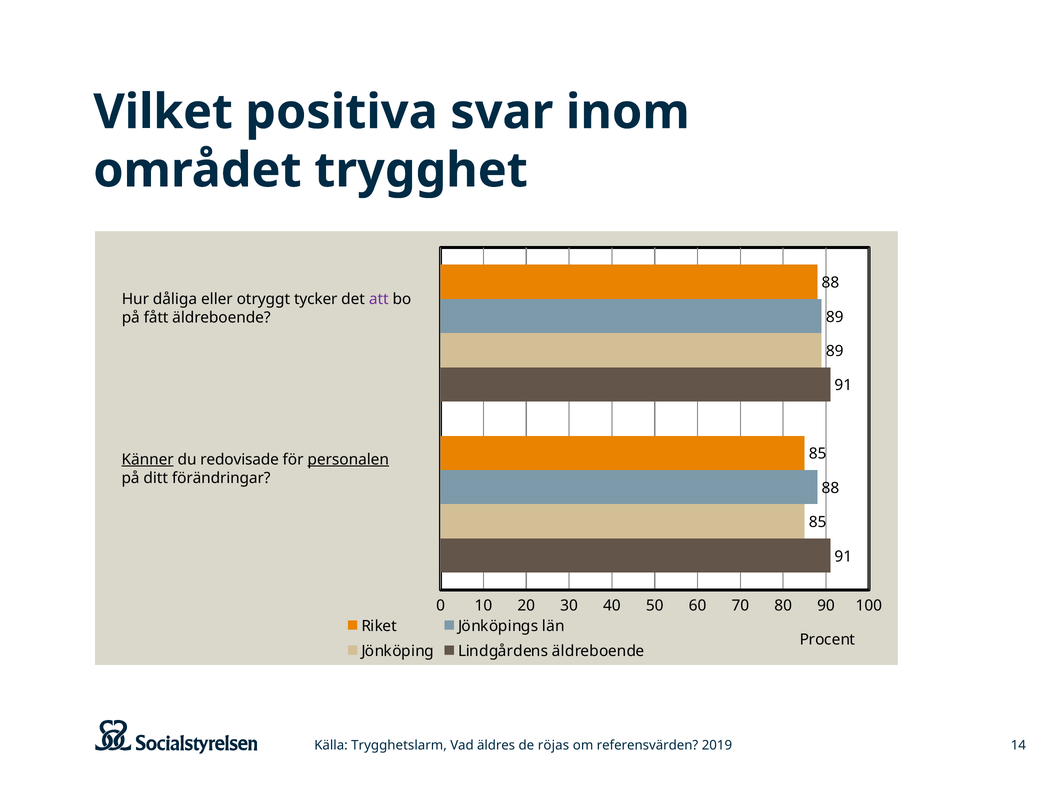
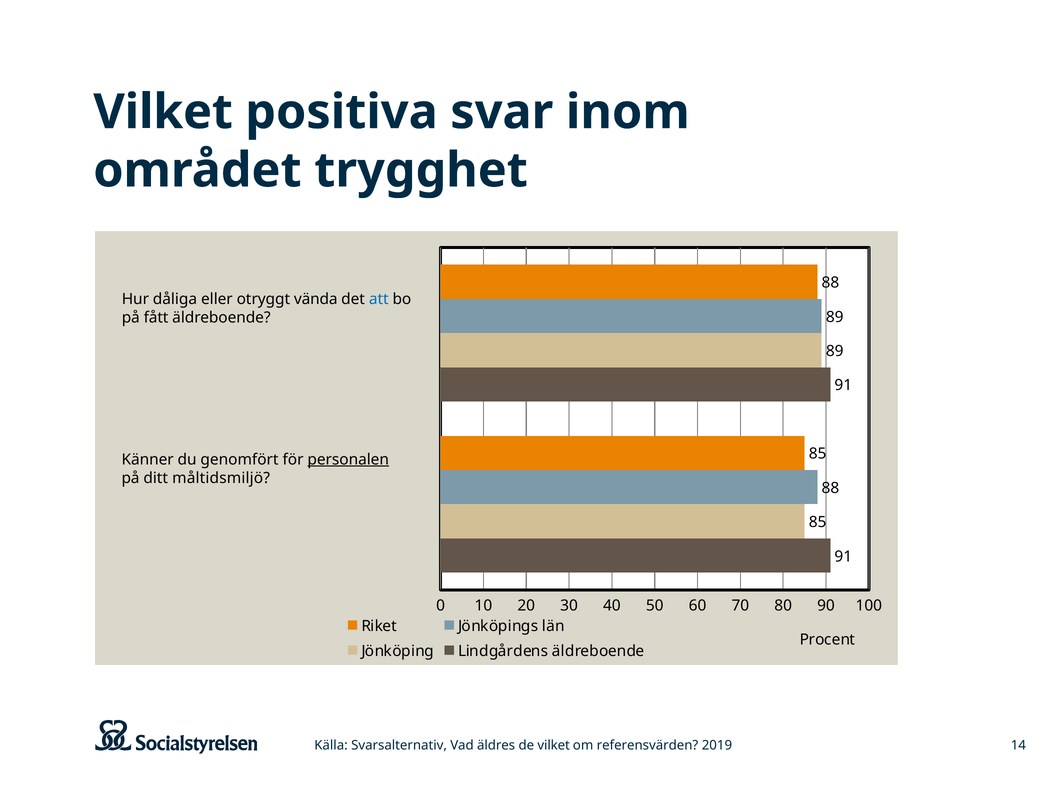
tycker: tycker -> vända
att colour: purple -> blue
Känner underline: present -> none
redovisade: redovisade -> genomfört
förändringar: förändringar -> måltidsmiljö
Trygghetslarm: Trygghetslarm -> Svarsalternativ
de röjas: röjas -> vilket
